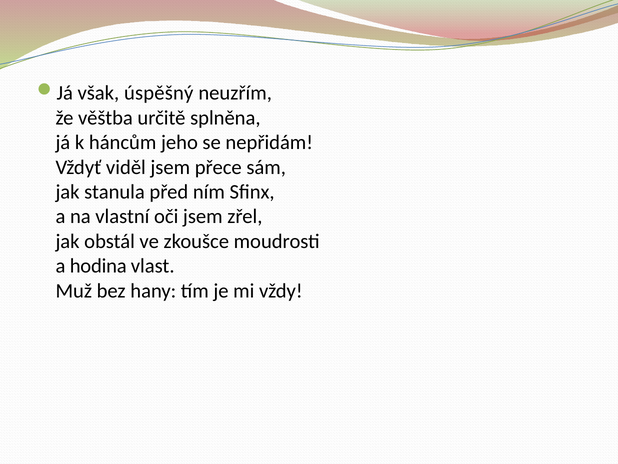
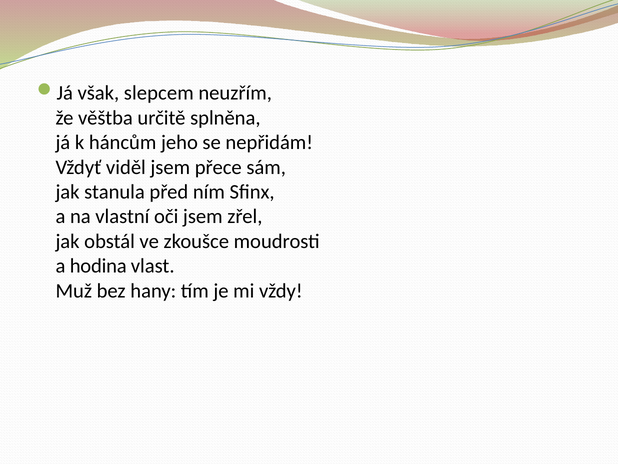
úspěšný: úspěšný -> slepcem
